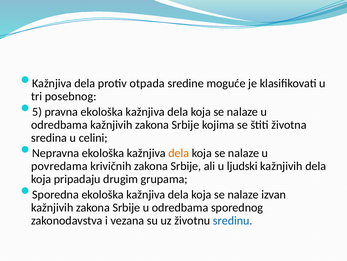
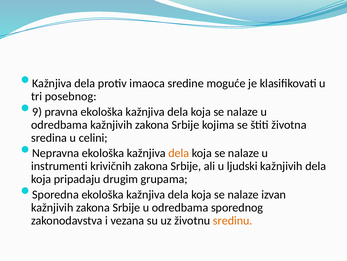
otpada: otpada -> imaoca
5: 5 -> 9
povredama: povredama -> instrumenti
sredinu colour: blue -> orange
